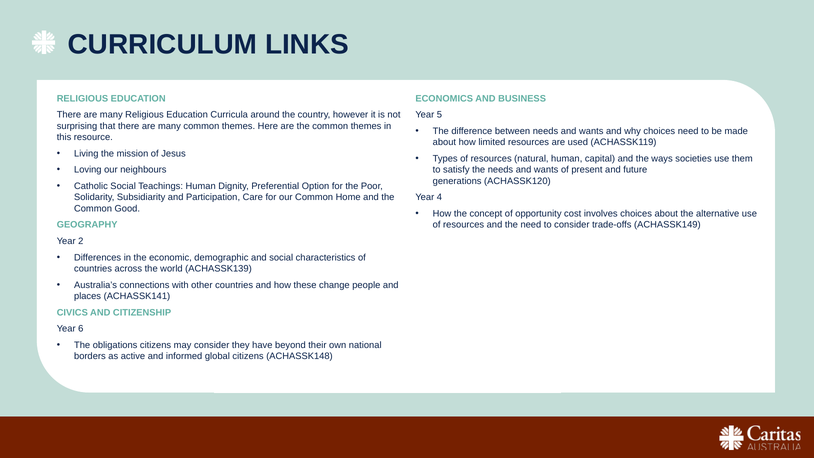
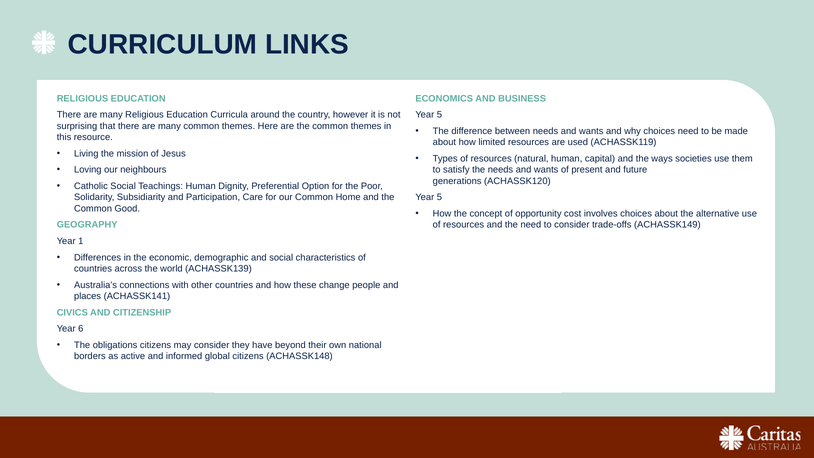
4 at (439, 197): 4 -> 5
2: 2 -> 1
